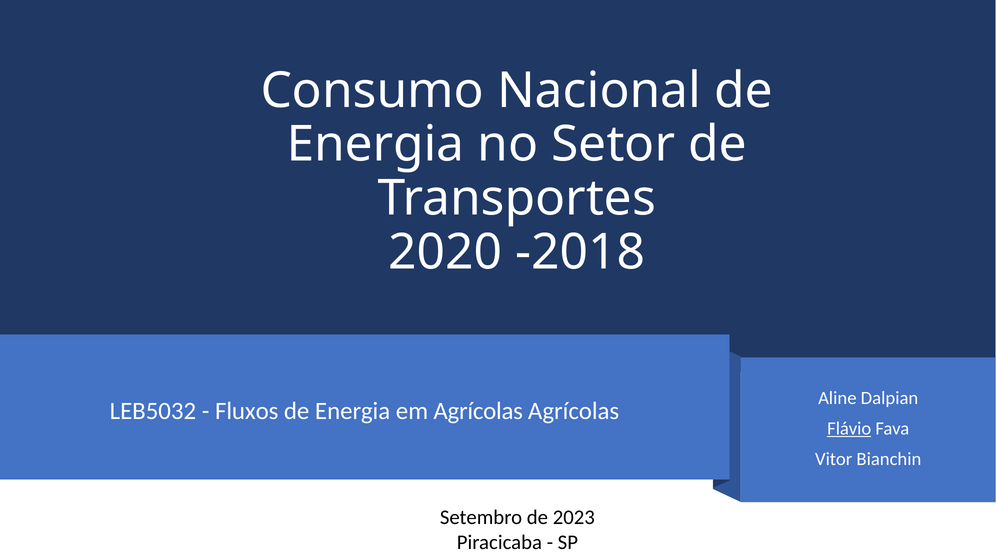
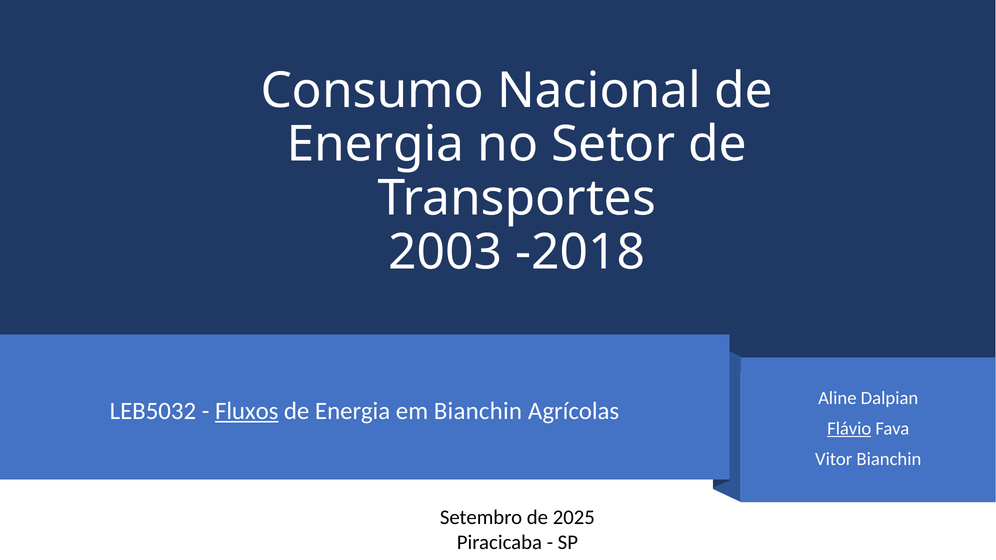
2020: 2020 -> 2003
Fluxos underline: none -> present
em Agrícolas: Agrícolas -> Bianchin
2023: 2023 -> 2025
